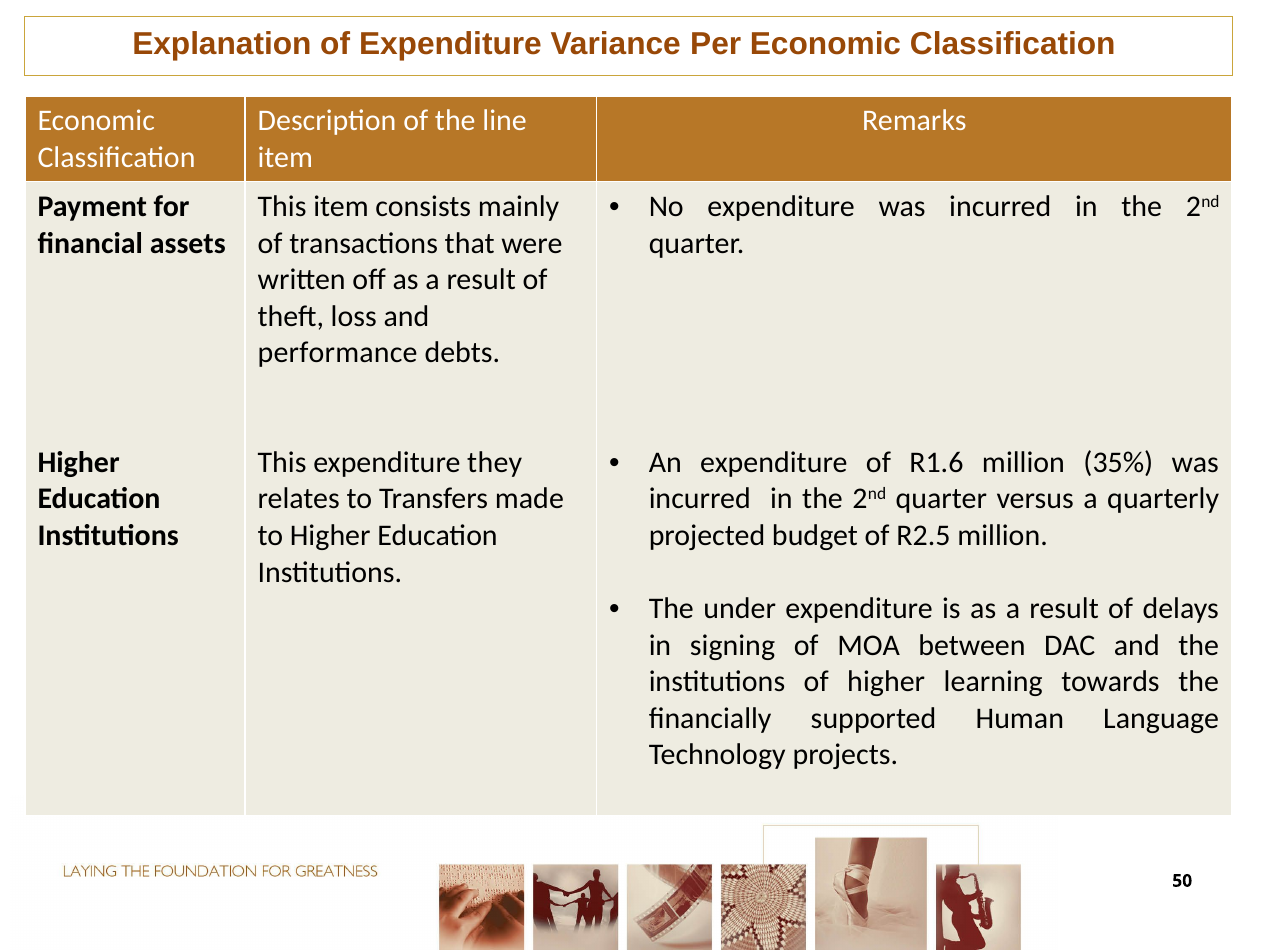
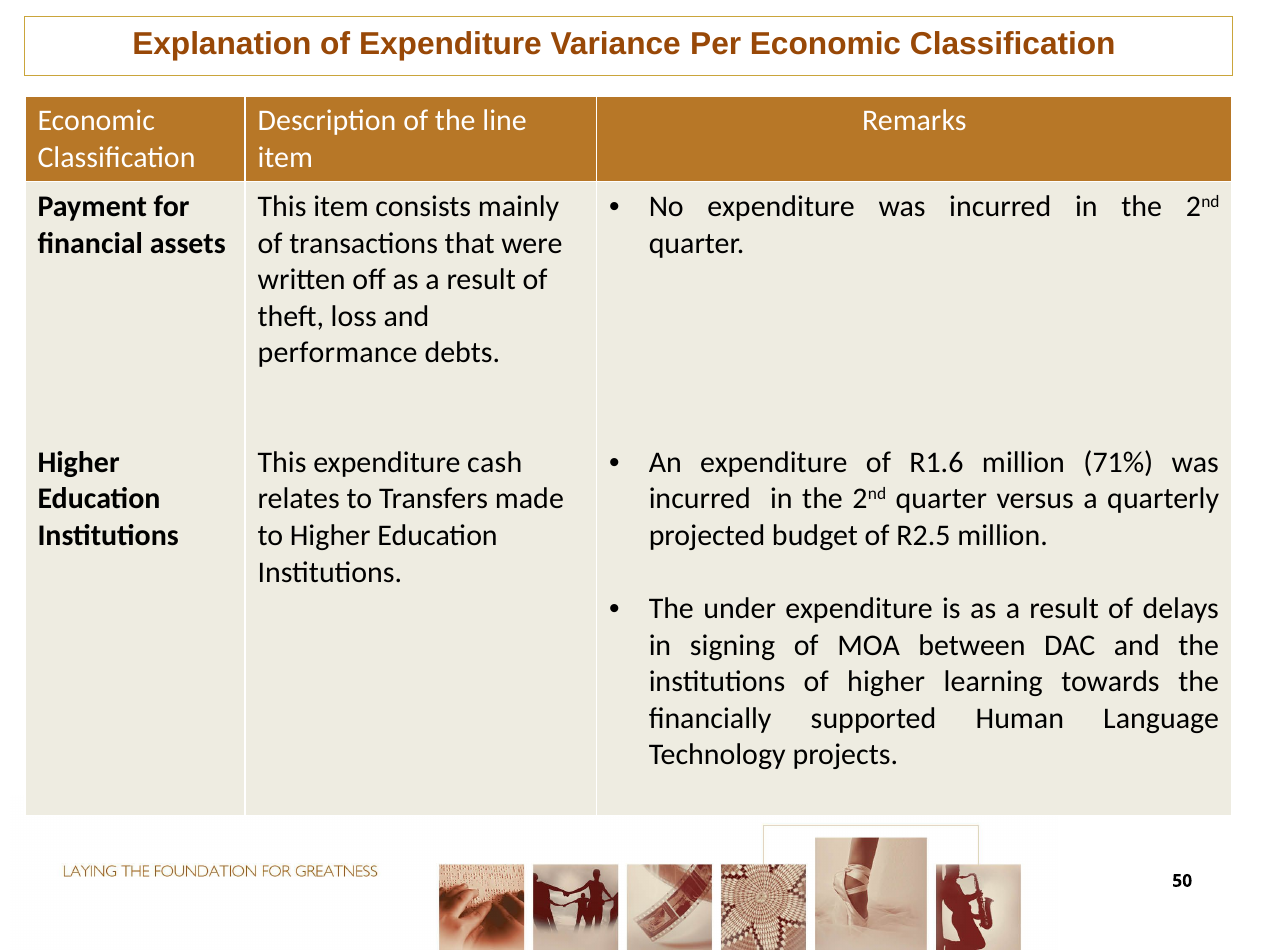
35%: 35% -> 71%
they: they -> cash
